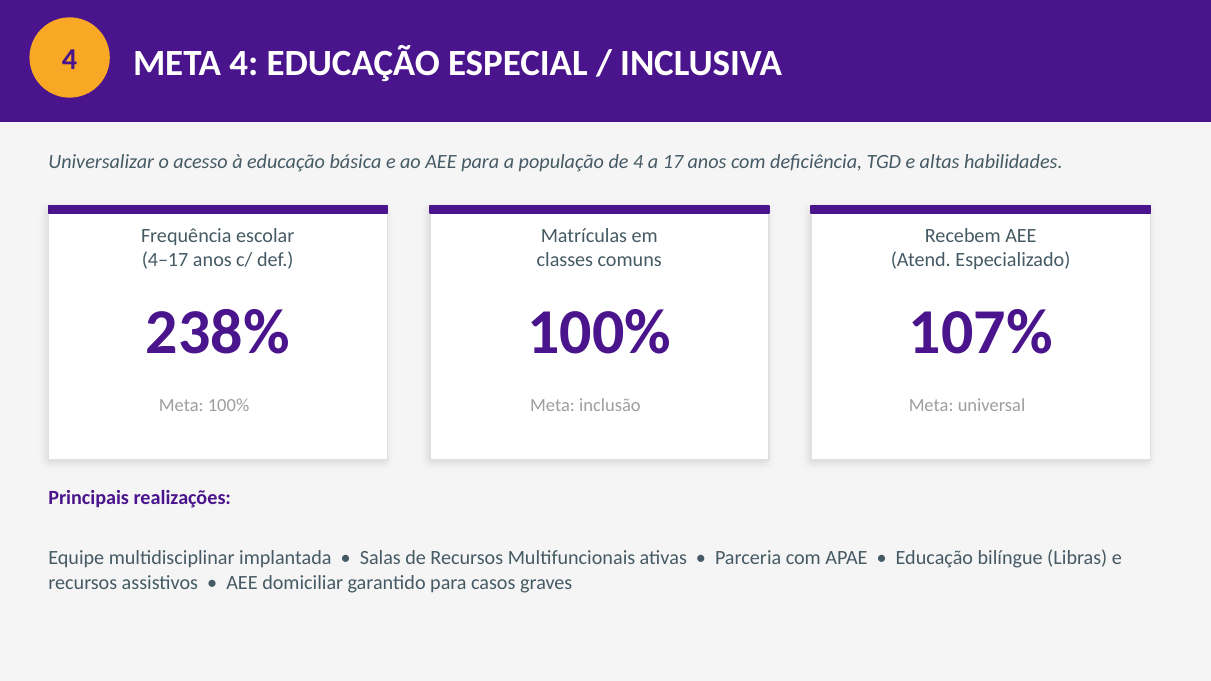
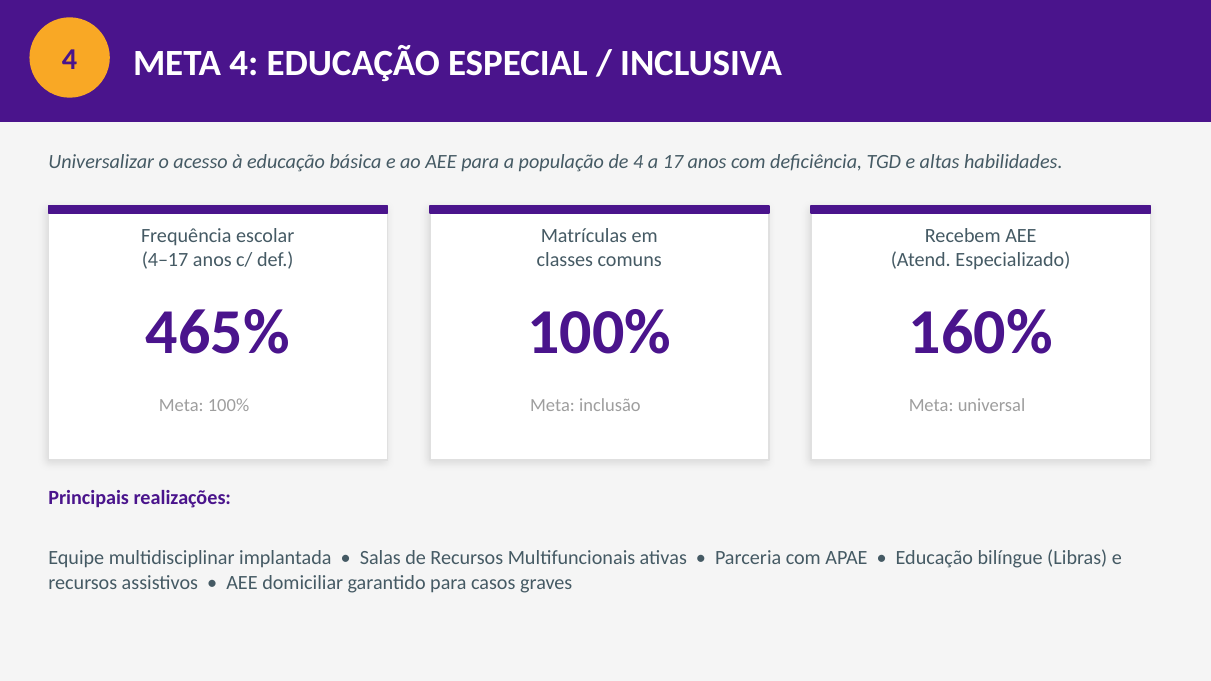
238%: 238% -> 465%
107%: 107% -> 160%
